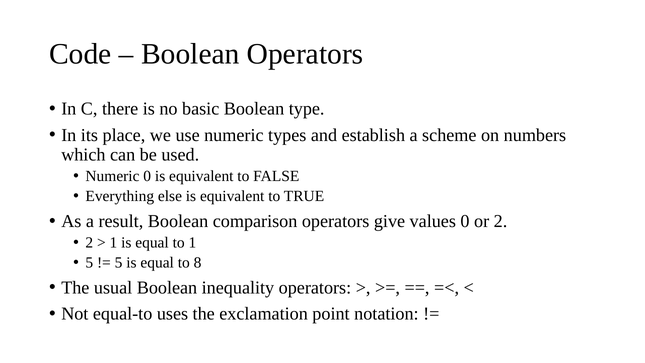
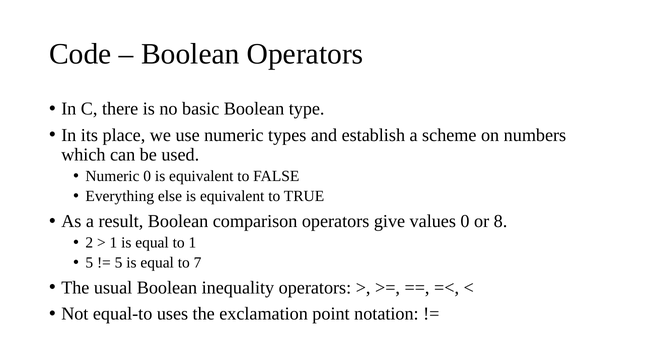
or 2: 2 -> 8
8: 8 -> 7
